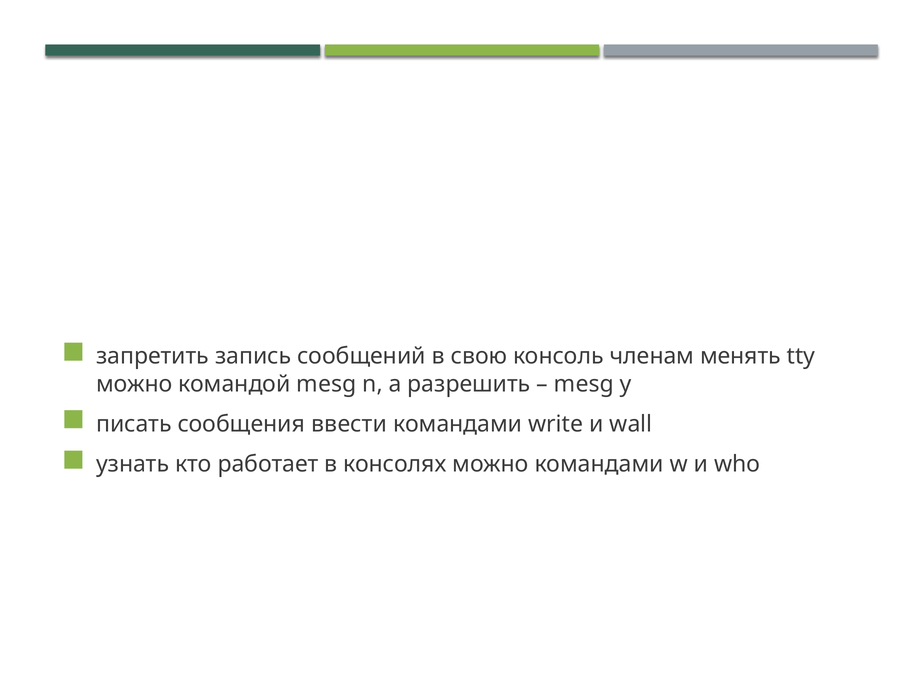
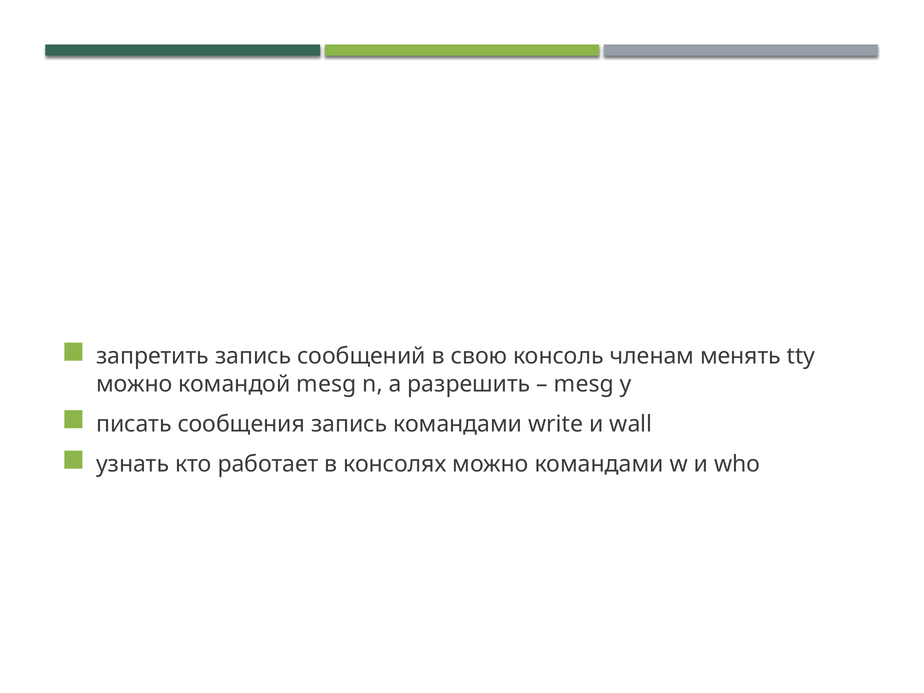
сообщения ввести: ввести -> запись
